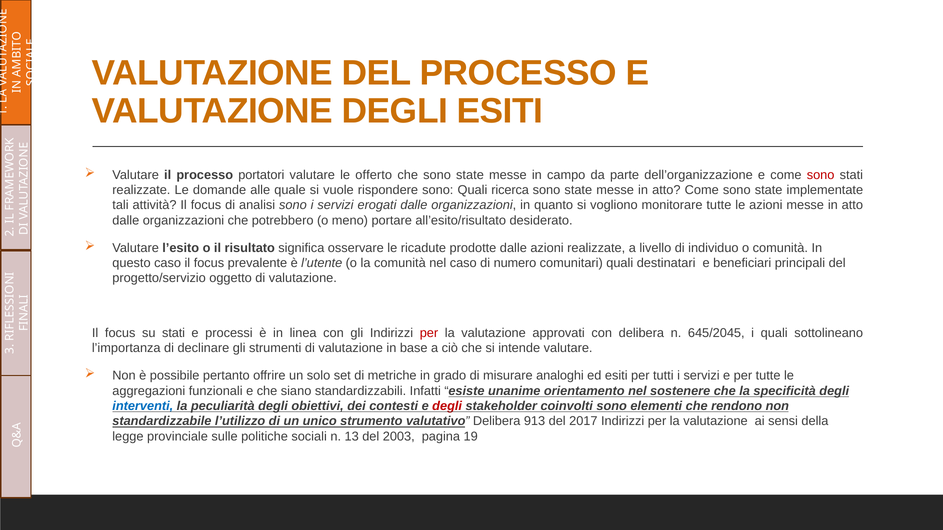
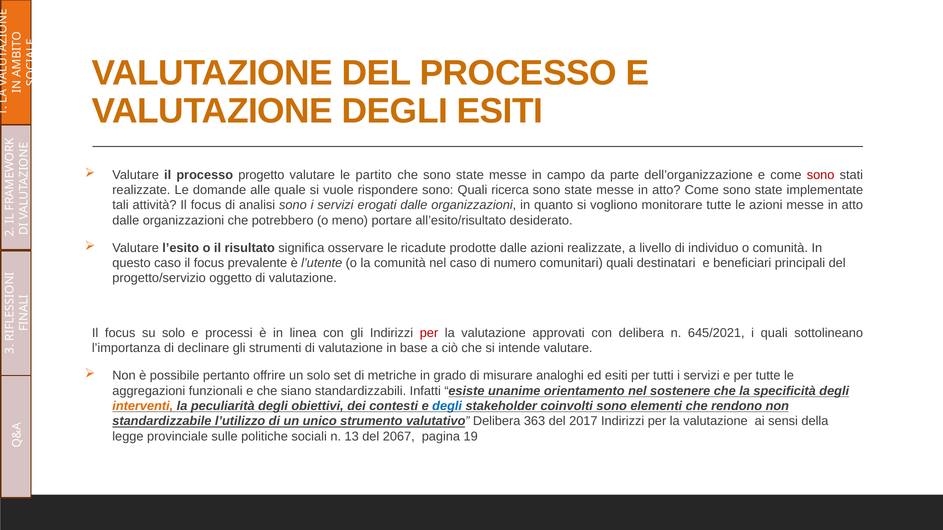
portatori: portatori -> progetto
offerto: offerto -> partito
su stati: stati -> solo
645/2045: 645/2045 -> 645/2021
interventi colour: blue -> orange
degli at (447, 406) colour: red -> blue
913: 913 -> 363
2003: 2003 -> 2067
